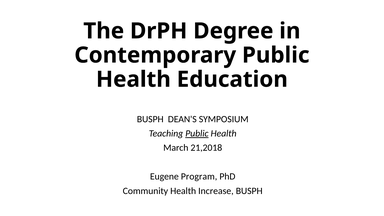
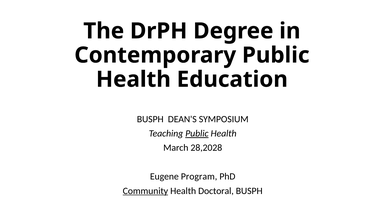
21,2018: 21,2018 -> 28,2028
Community underline: none -> present
Increase: Increase -> Doctoral
